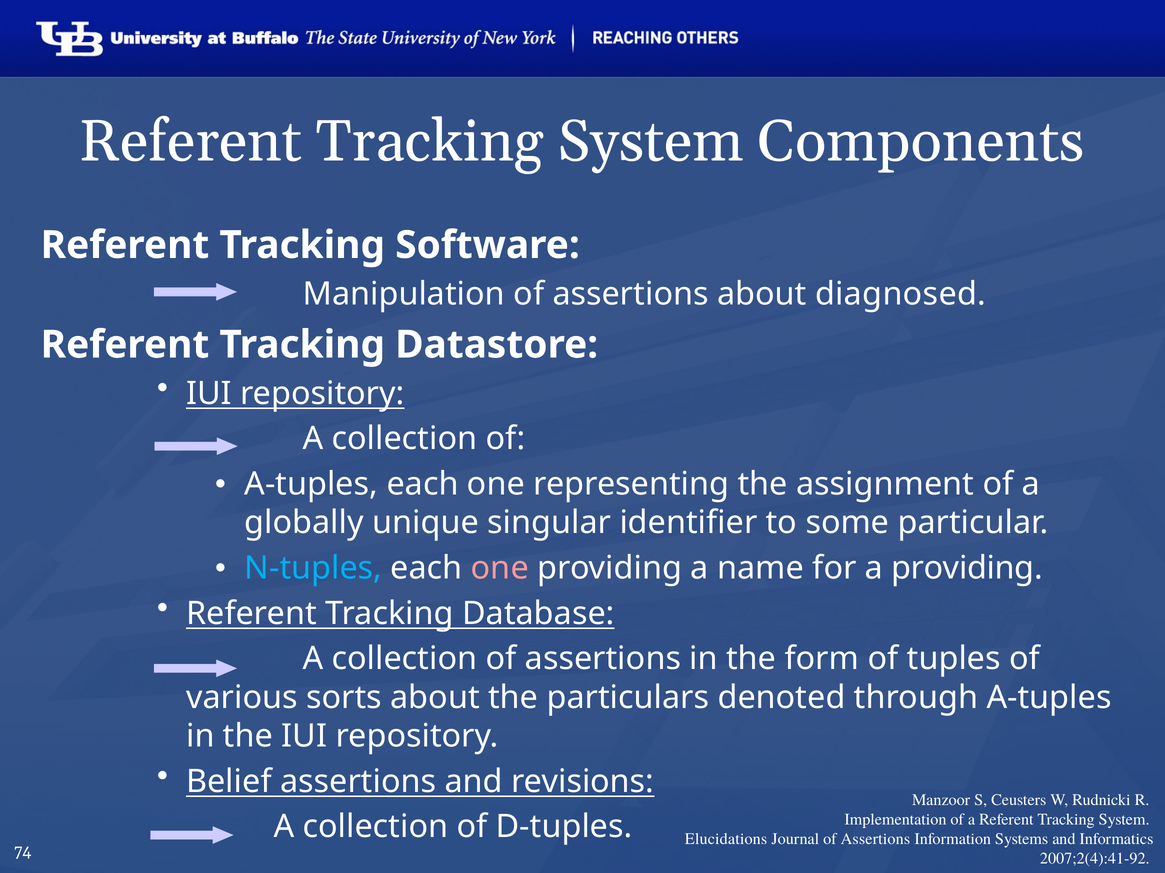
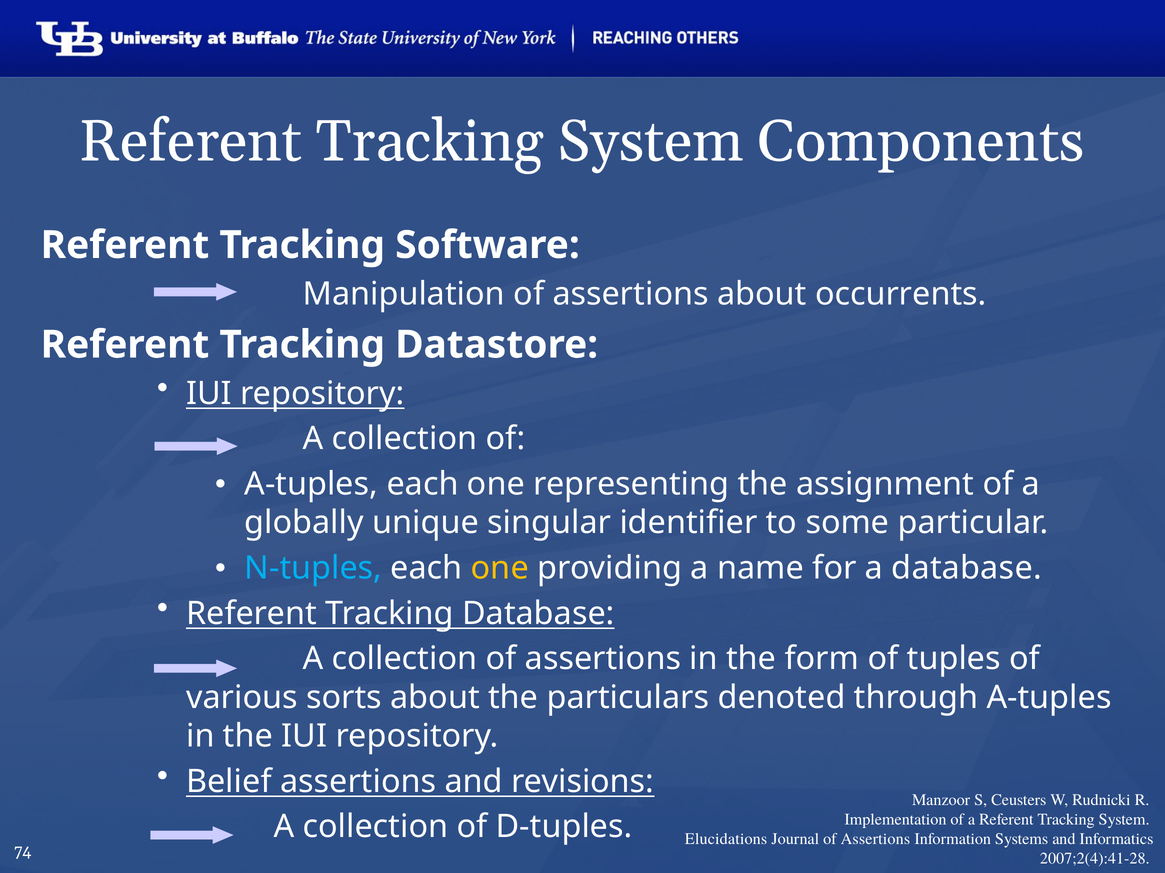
diagnosed: diagnosed -> occurrents
one at (500, 569) colour: pink -> yellow
a providing: providing -> database
2007;2(4):41-92: 2007;2(4):41-92 -> 2007;2(4):41-28
